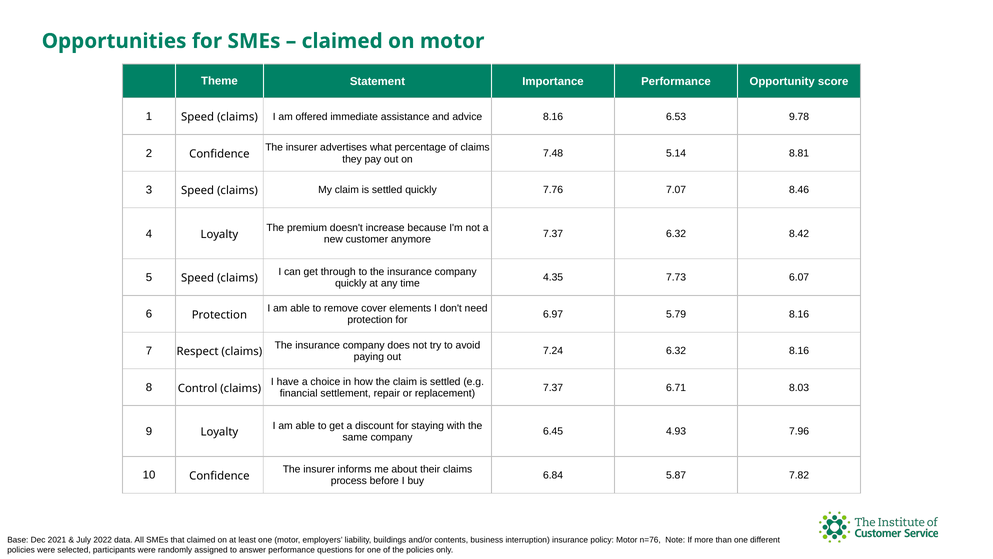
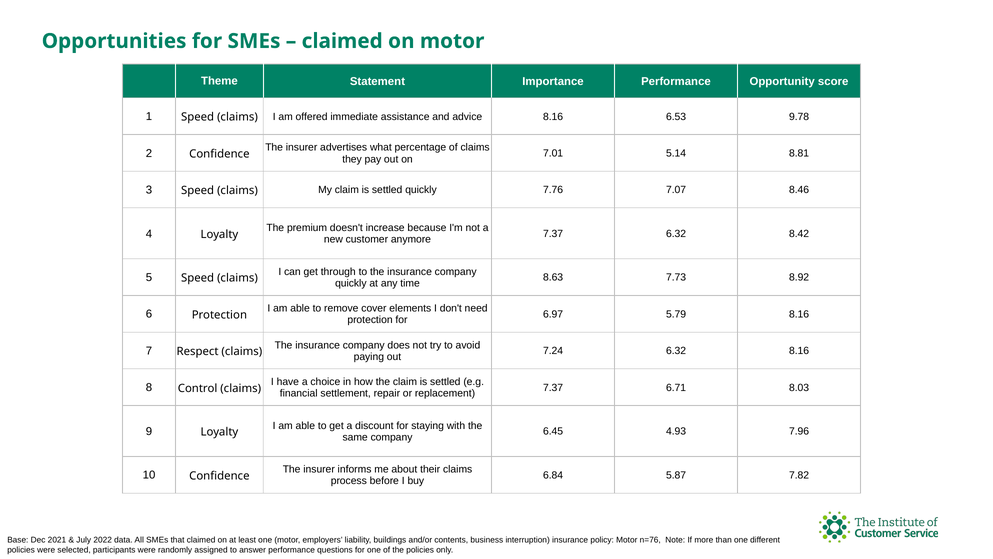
7.48: 7.48 -> 7.01
4.35: 4.35 -> 8.63
6.07: 6.07 -> 8.92
